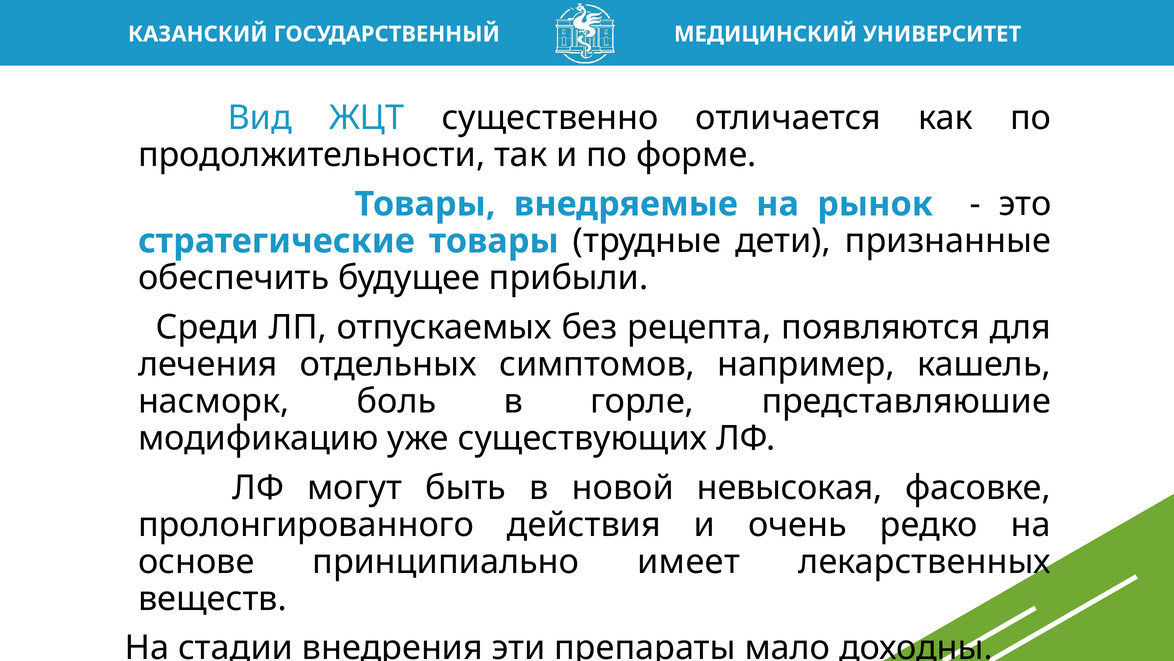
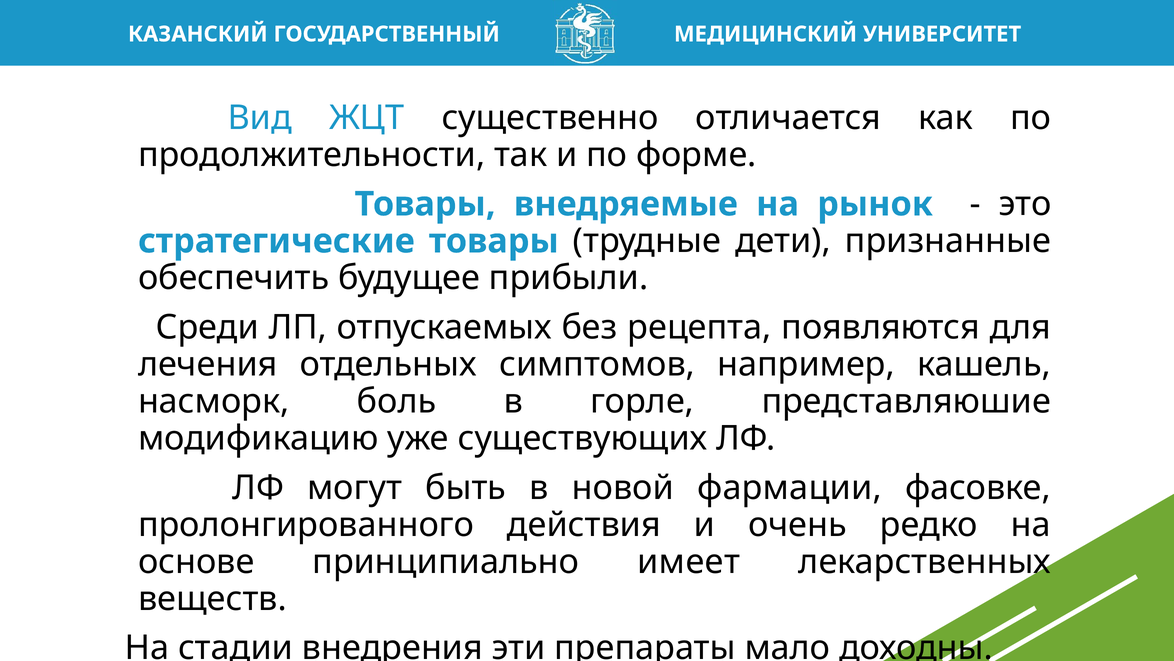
невысокая: невысокая -> фармации
